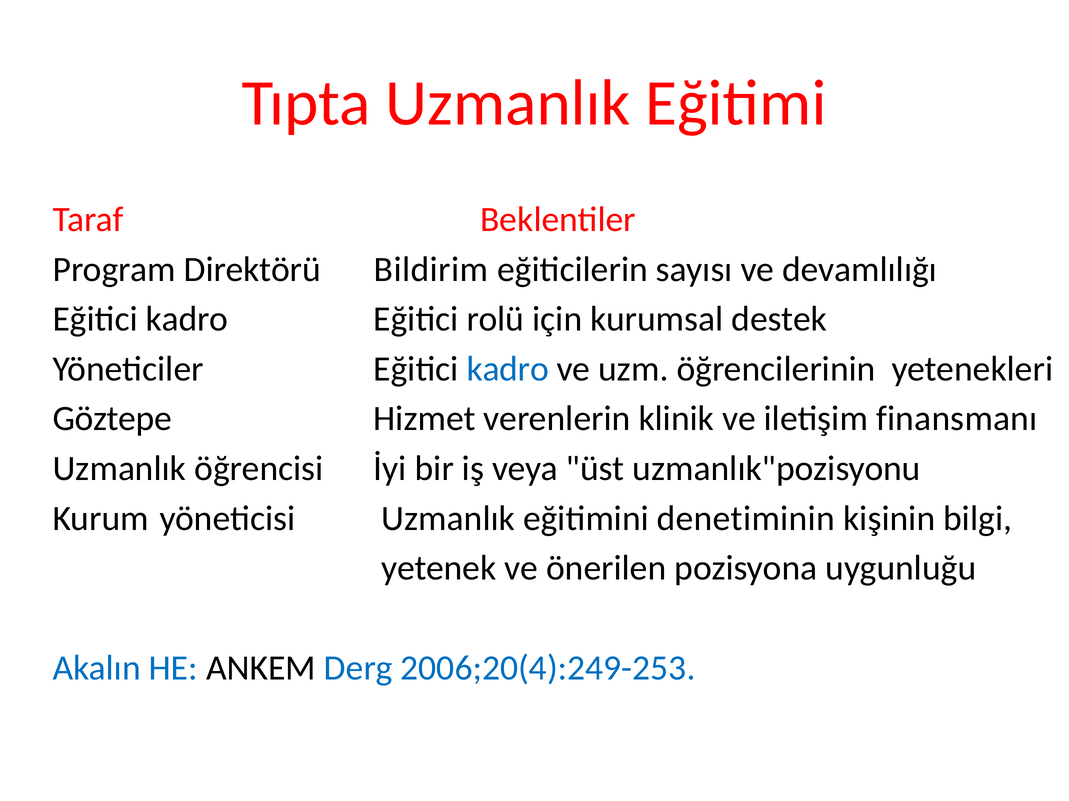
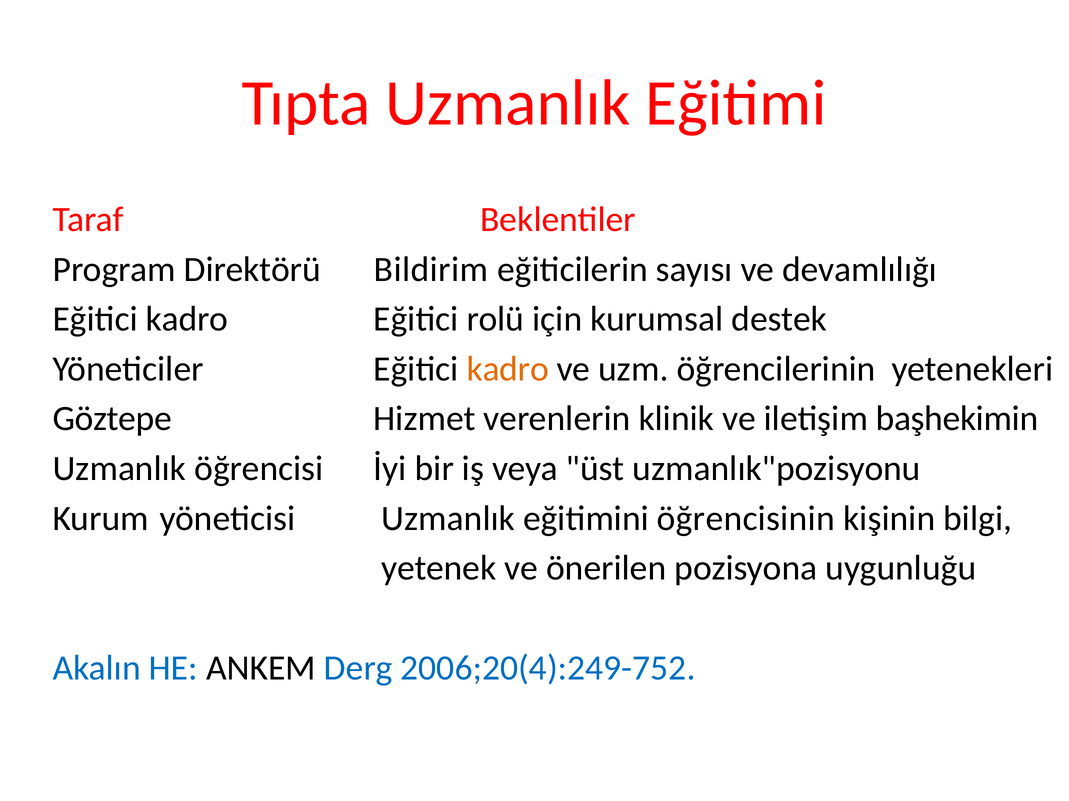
kadro at (508, 369) colour: blue -> orange
finansmanı: finansmanı -> başhekimin
denetiminin: denetiminin -> öğrencisinin
2006;20(4):249-253: 2006;20(4):249-253 -> 2006;20(4):249-752
